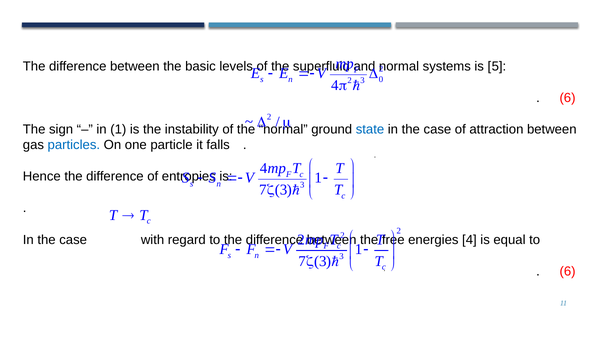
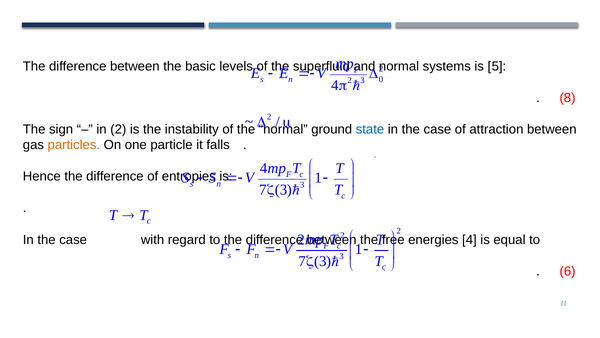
6 at (568, 98): 6 -> 8
in 1: 1 -> 2
particles colour: blue -> orange
